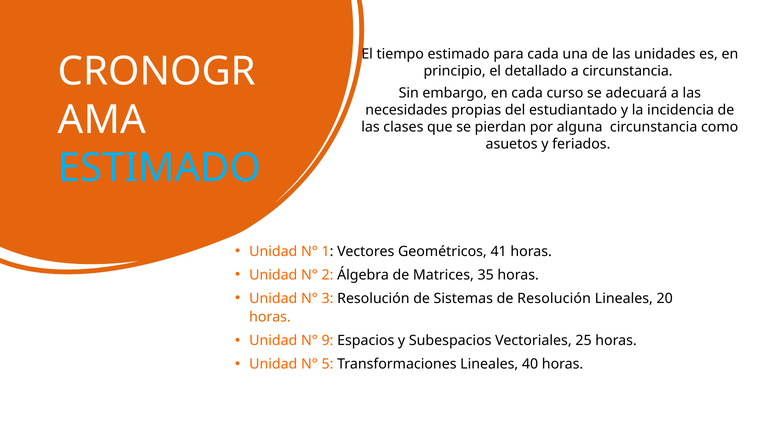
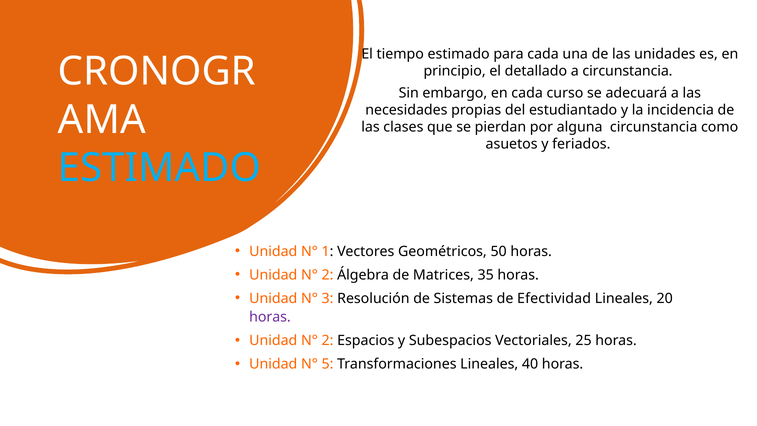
41: 41 -> 50
de Resolución: Resolución -> Efectividad
horas at (270, 317) colour: orange -> purple
9 at (328, 341): 9 -> 2
